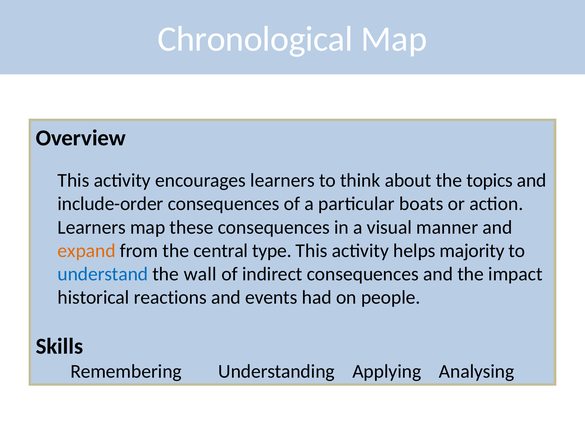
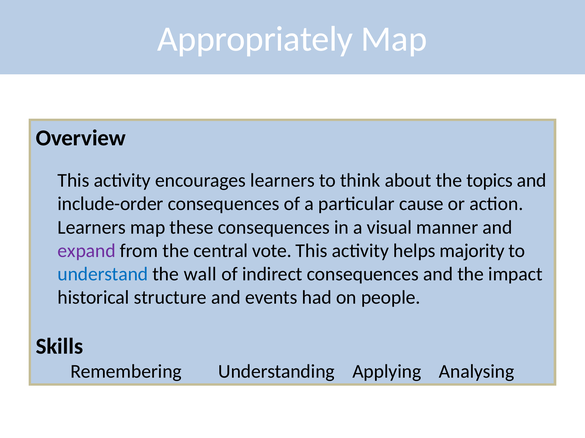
Chronological: Chronological -> Appropriately
boats: boats -> cause
expand colour: orange -> purple
type: type -> vote
reactions: reactions -> structure
